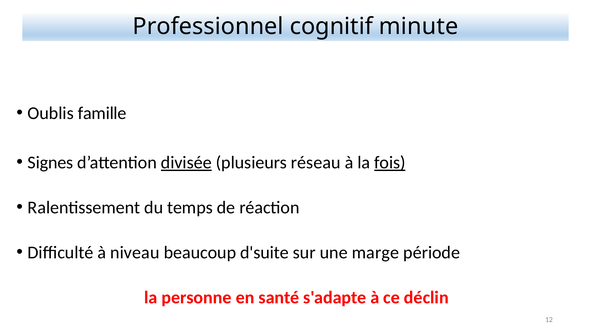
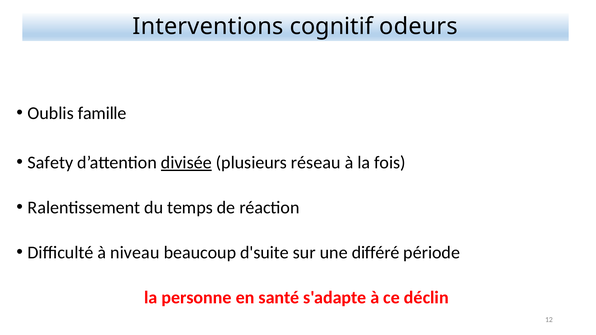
Professionnel: Professionnel -> Interventions
minute: minute -> odeurs
Signes: Signes -> Safety
fois underline: present -> none
marge: marge -> différé
